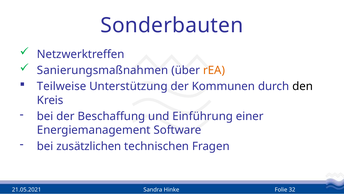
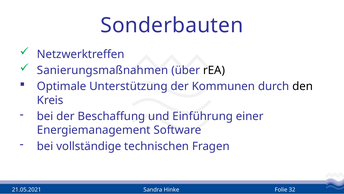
rEA colour: orange -> black
Teilweise: Teilweise -> Optimale
zusätzlichen: zusätzlichen -> vollständige
